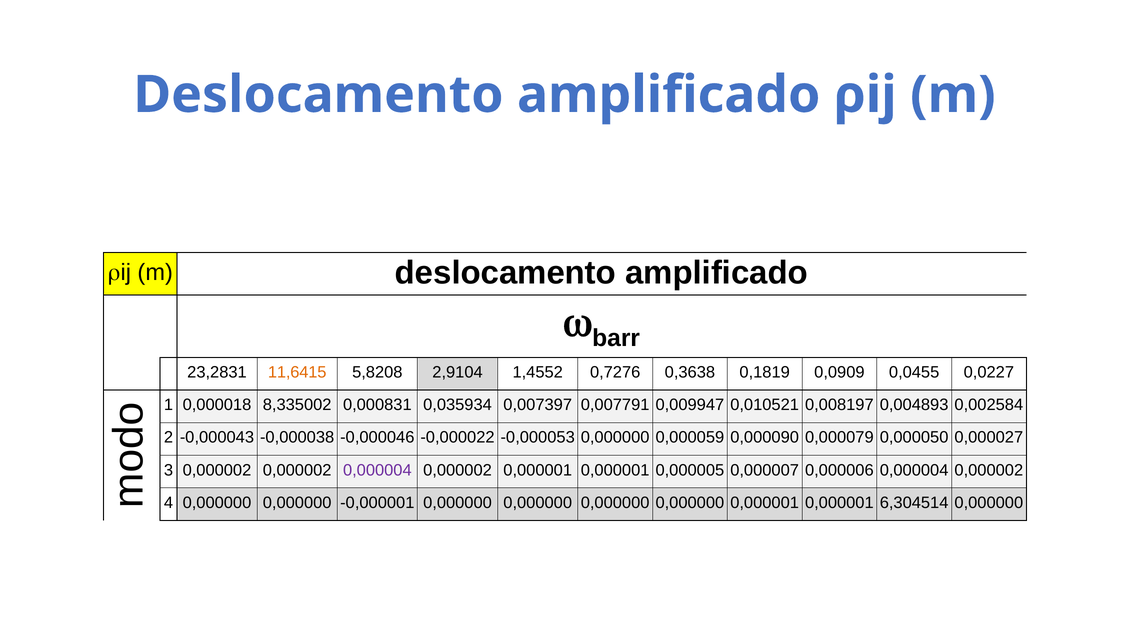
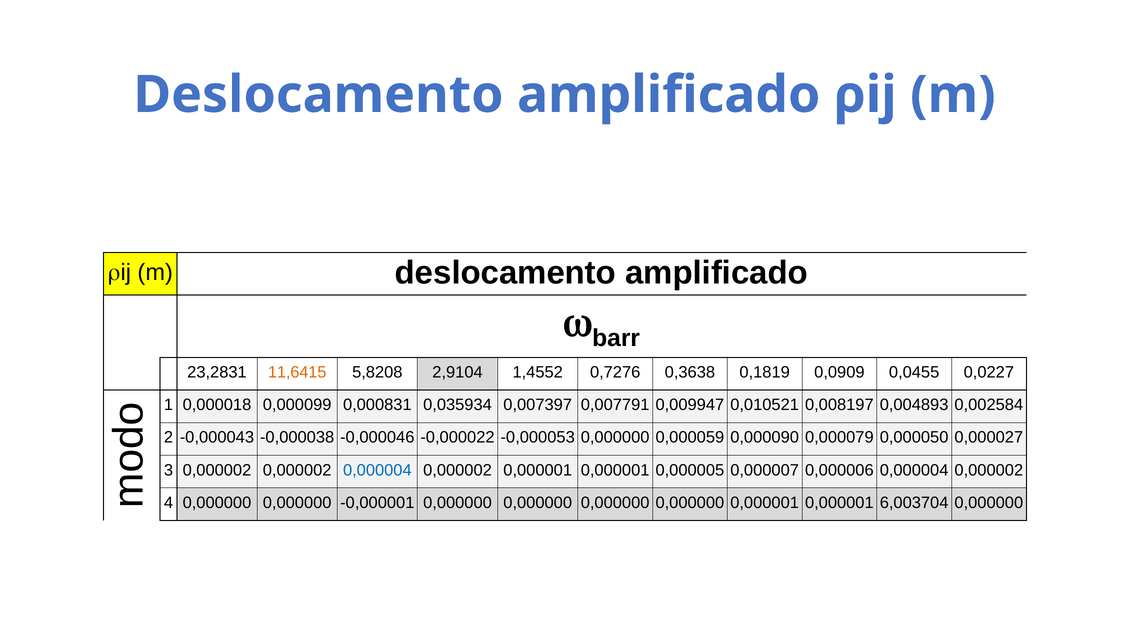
8,335002: 8,335002 -> 0,000099
0,000004 at (377, 471) colour: purple -> blue
6,304514: 6,304514 -> 6,003704
